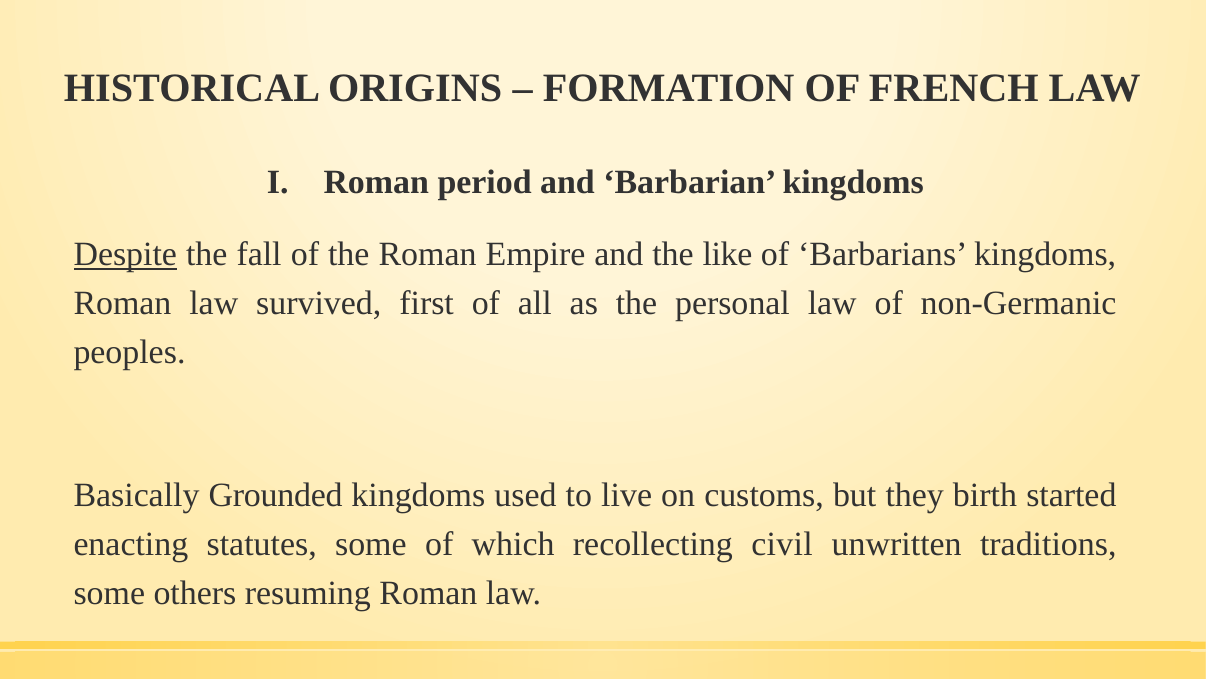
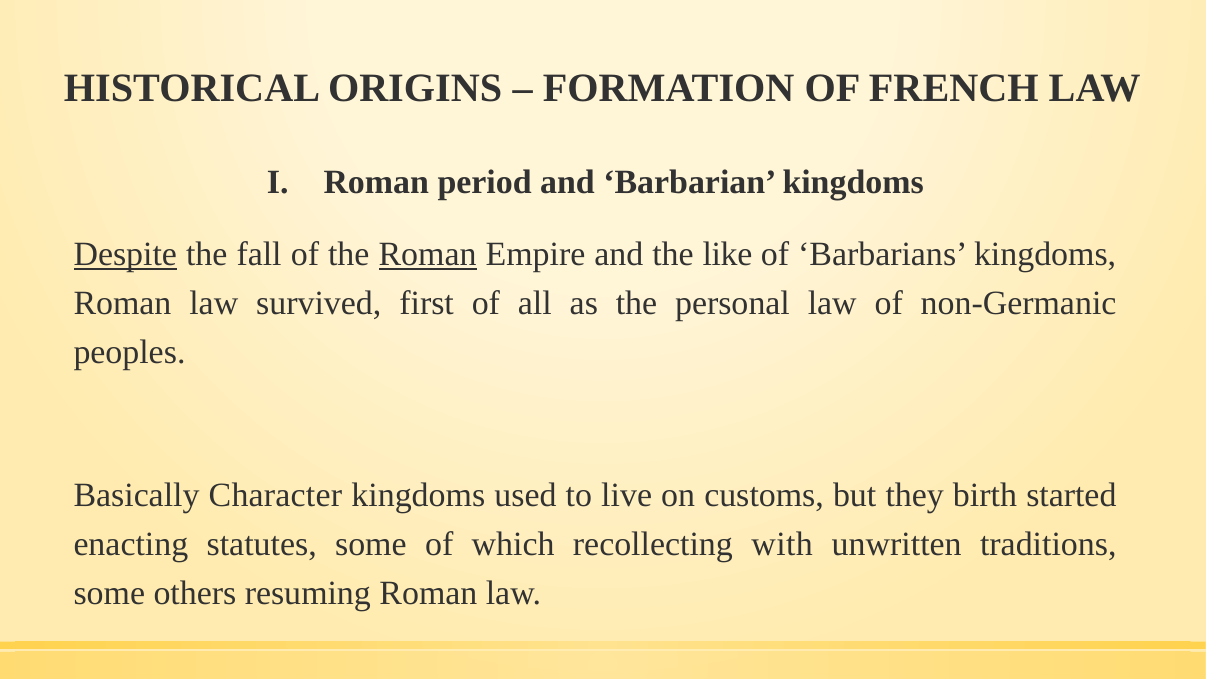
Roman at (428, 254) underline: none -> present
Grounded: Grounded -> Character
civil: civil -> with
